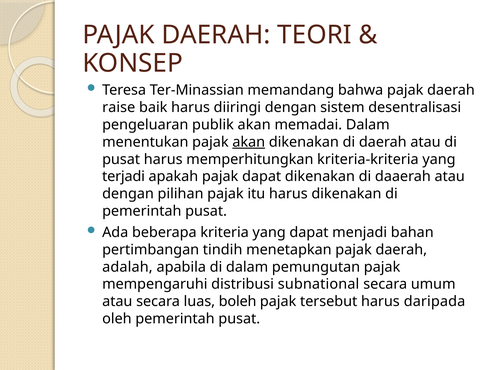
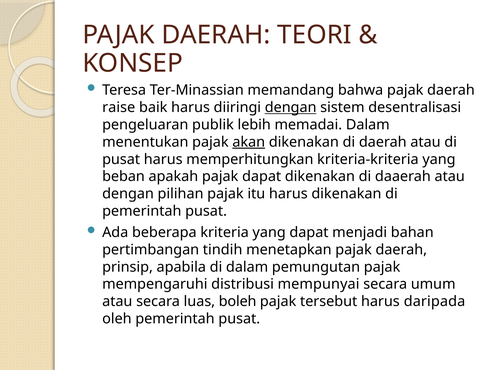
dengan at (291, 108) underline: none -> present
publik akan: akan -> lebih
terjadi: terjadi -> beban
adalah: adalah -> prinsip
subnational: subnational -> mempunyai
